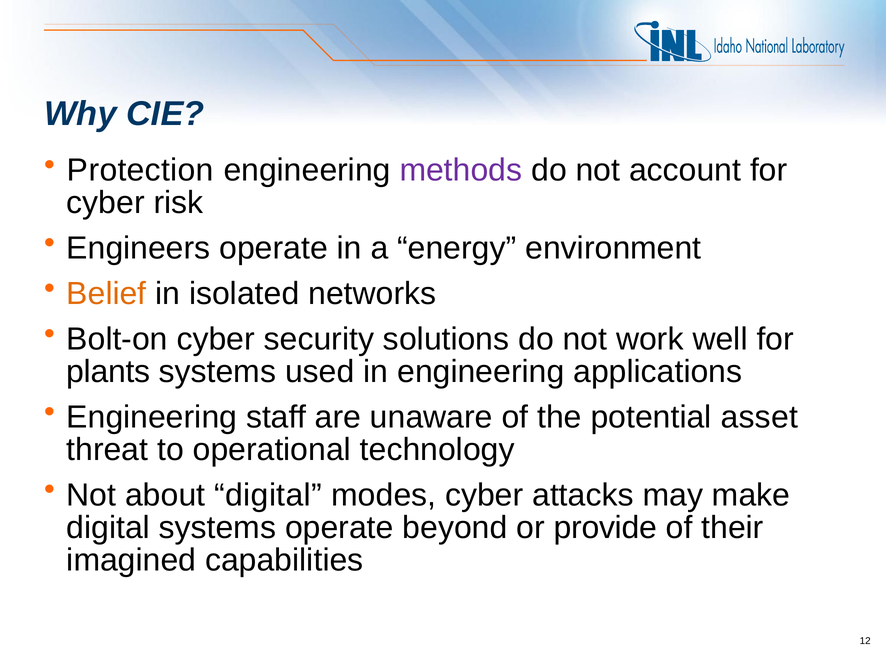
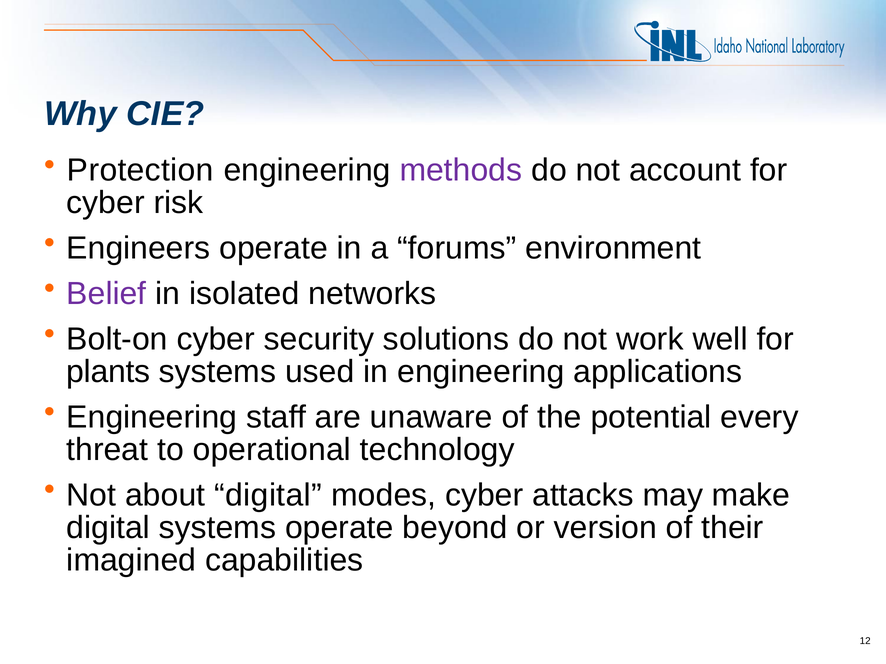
energy: energy -> forums
Belief colour: orange -> purple
asset: asset -> every
provide: provide -> version
